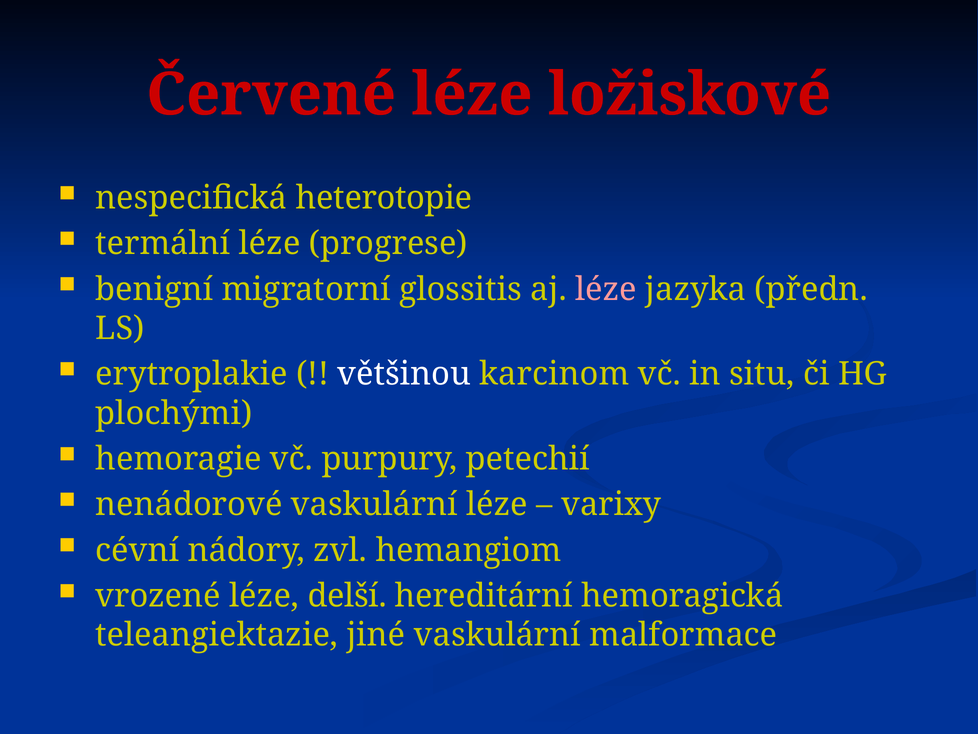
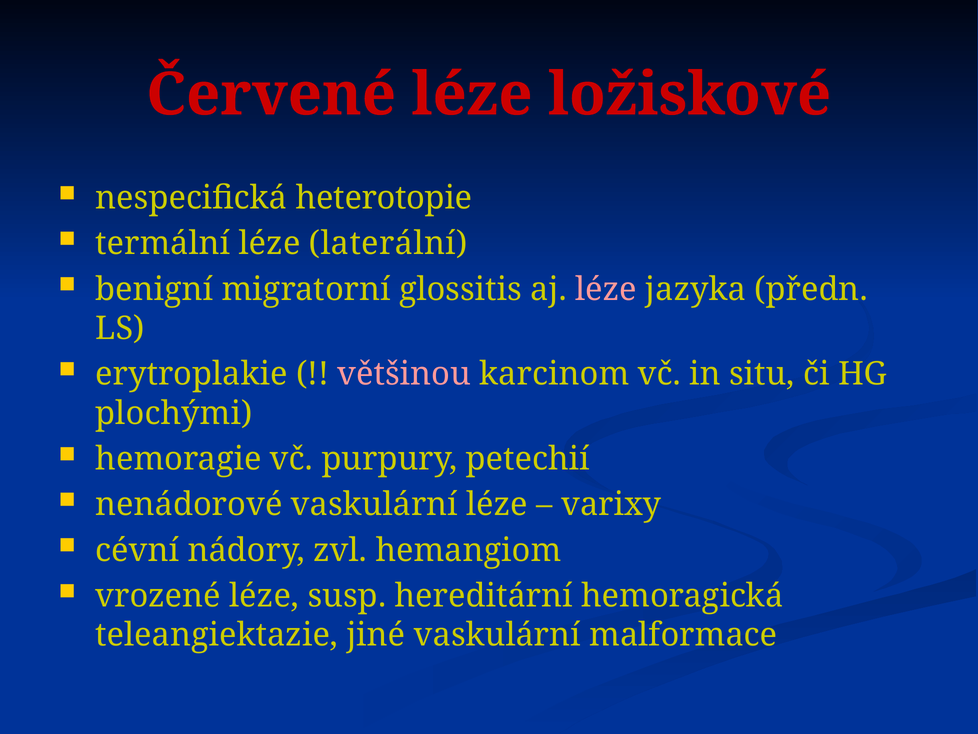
progrese: progrese -> laterální
většinou colour: white -> pink
delší: delší -> susp
